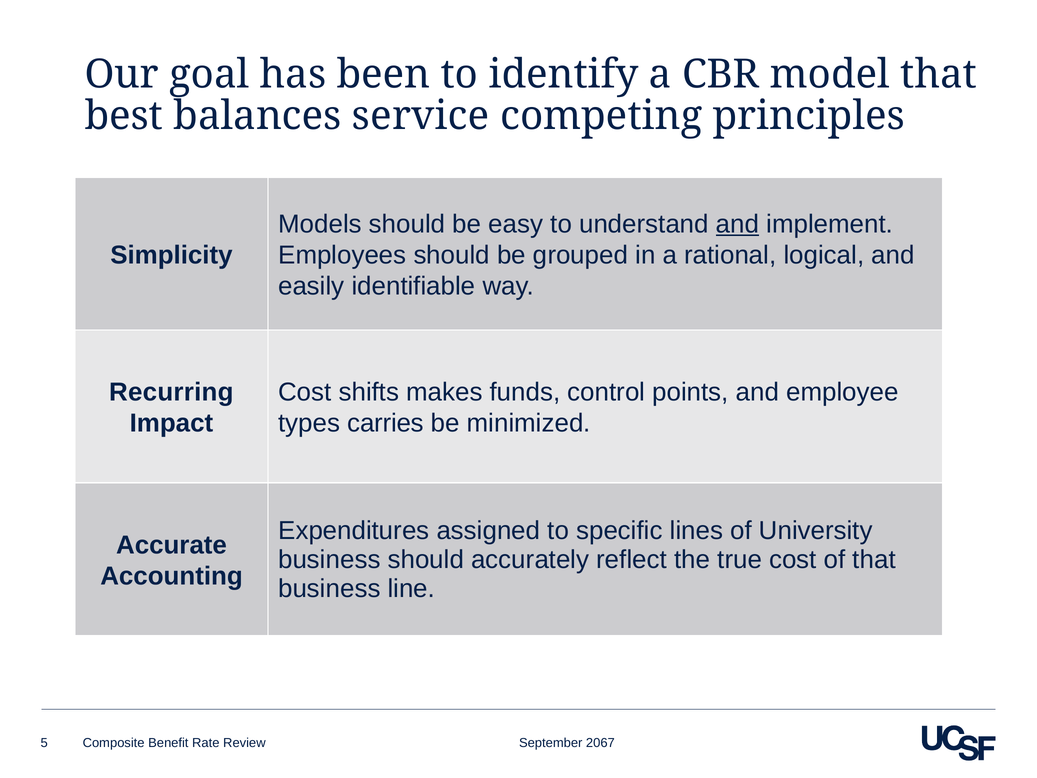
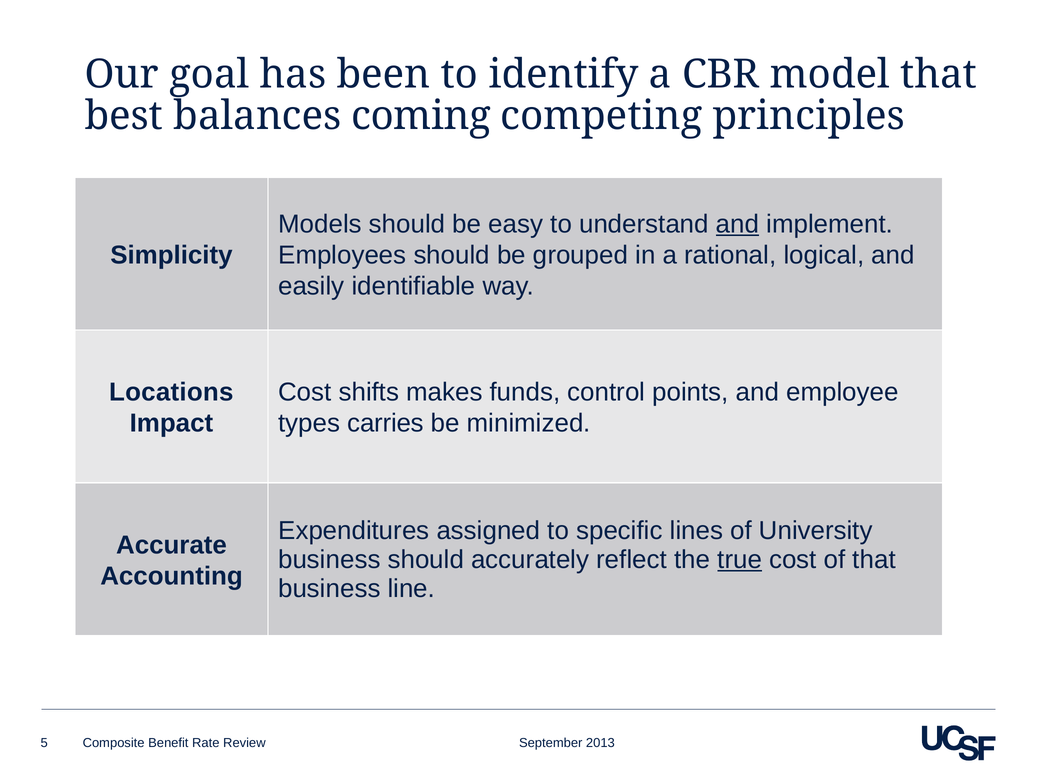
service: service -> coming
Recurring: Recurring -> Locations
true underline: none -> present
2067: 2067 -> 2013
